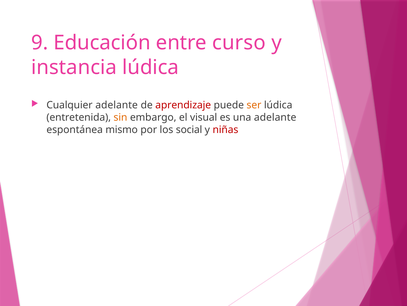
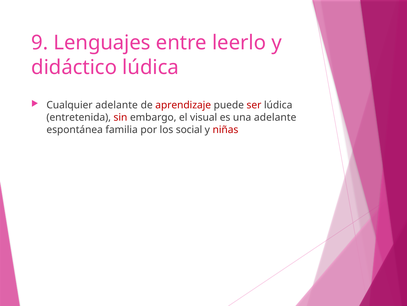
Educación: Educación -> Lenguajes
curso: curso -> leerlo
instancia: instancia -> didáctico
ser colour: orange -> red
sin colour: orange -> red
mismo: mismo -> familia
